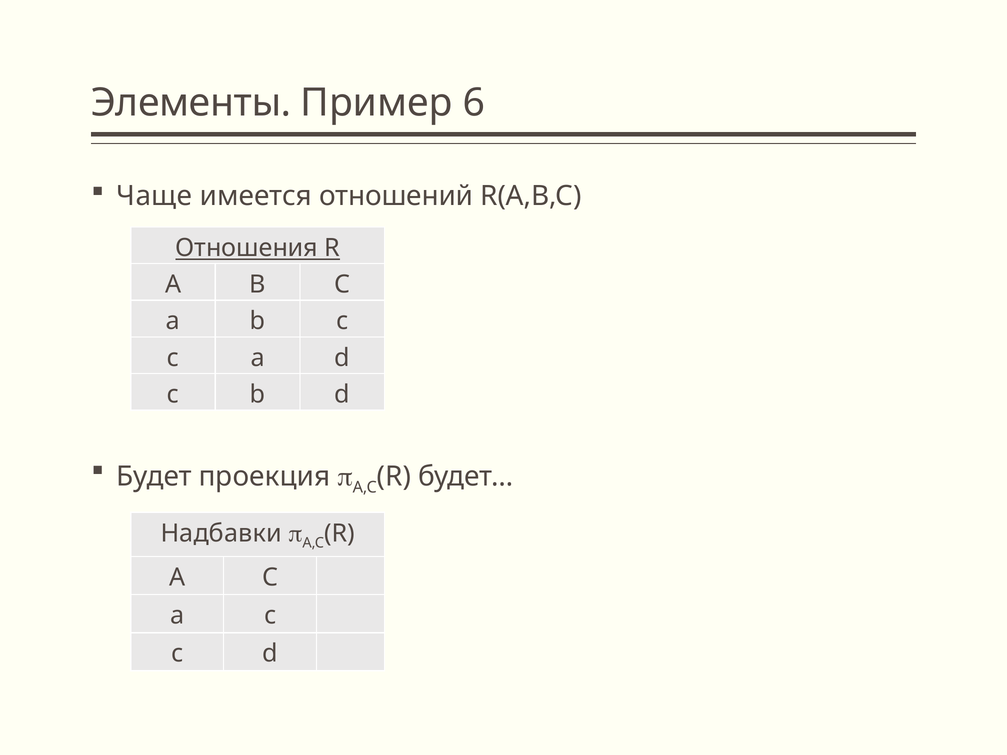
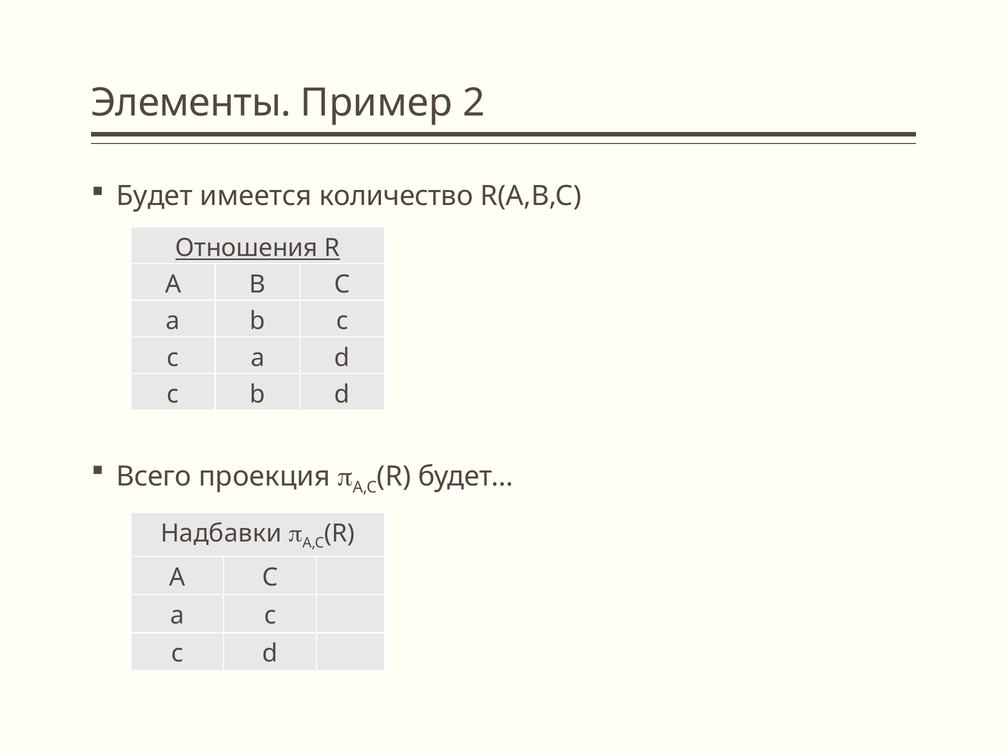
6: 6 -> 2
Чаще: Чаще -> Будет
отношений: отношений -> количество
Будет: Будет -> Всего
